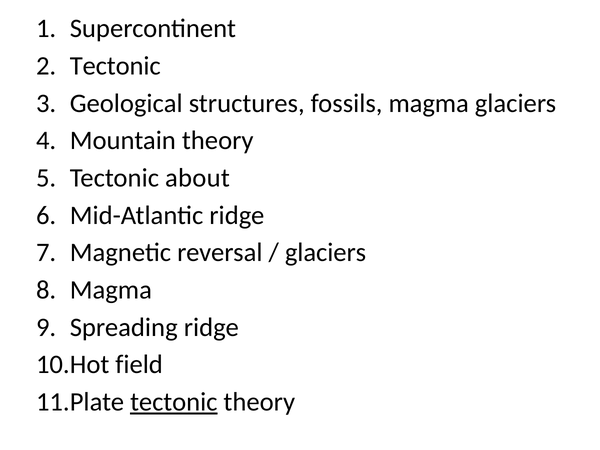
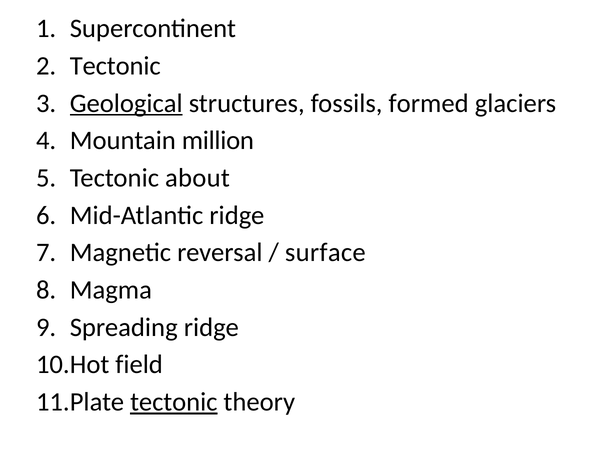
Geological underline: none -> present
fossils magma: magma -> formed
Mountain theory: theory -> million
glaciers at (326, 253): glaciers -> surface
